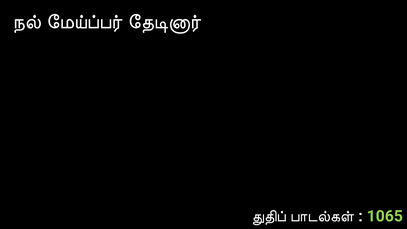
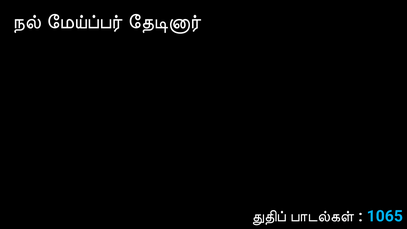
1065 colour: light green -> light blue
